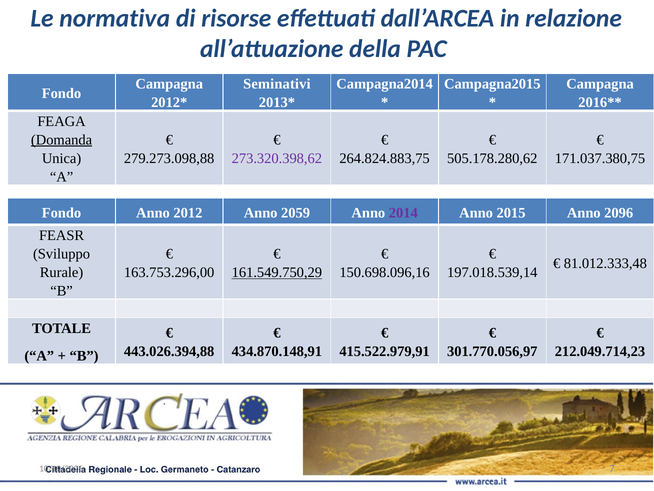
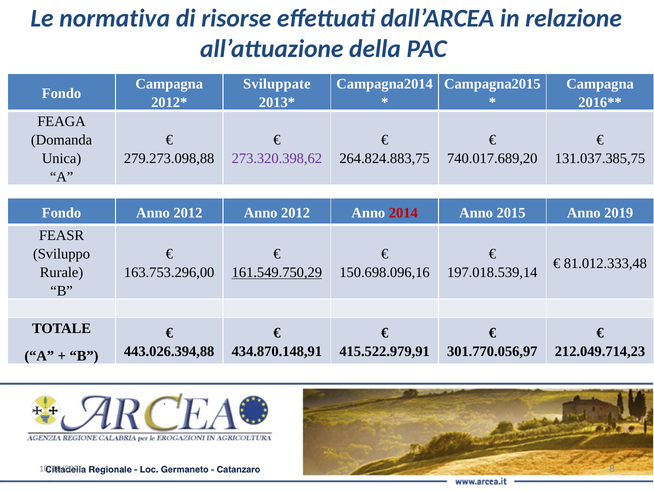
Seminativi: Seminativi -> Sviluppate
Domanda underline: present -> none
505.178.280,62: 505.178.280,62 -> 740.017.689,20
171.037.380,75: 171.037.380,75 -> 131.037.385,75
2012 Anno 2059: 2059 -> 2012
2014 colour: purple -> red
2096: 2096 -> 2019
7: 7 -> 8
